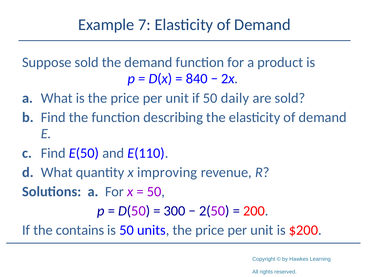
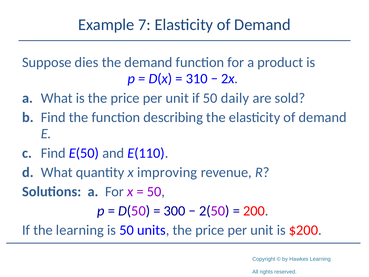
Suppose sold: sold -> dies
840: 840 -> 310
the contains: contains -> learning
